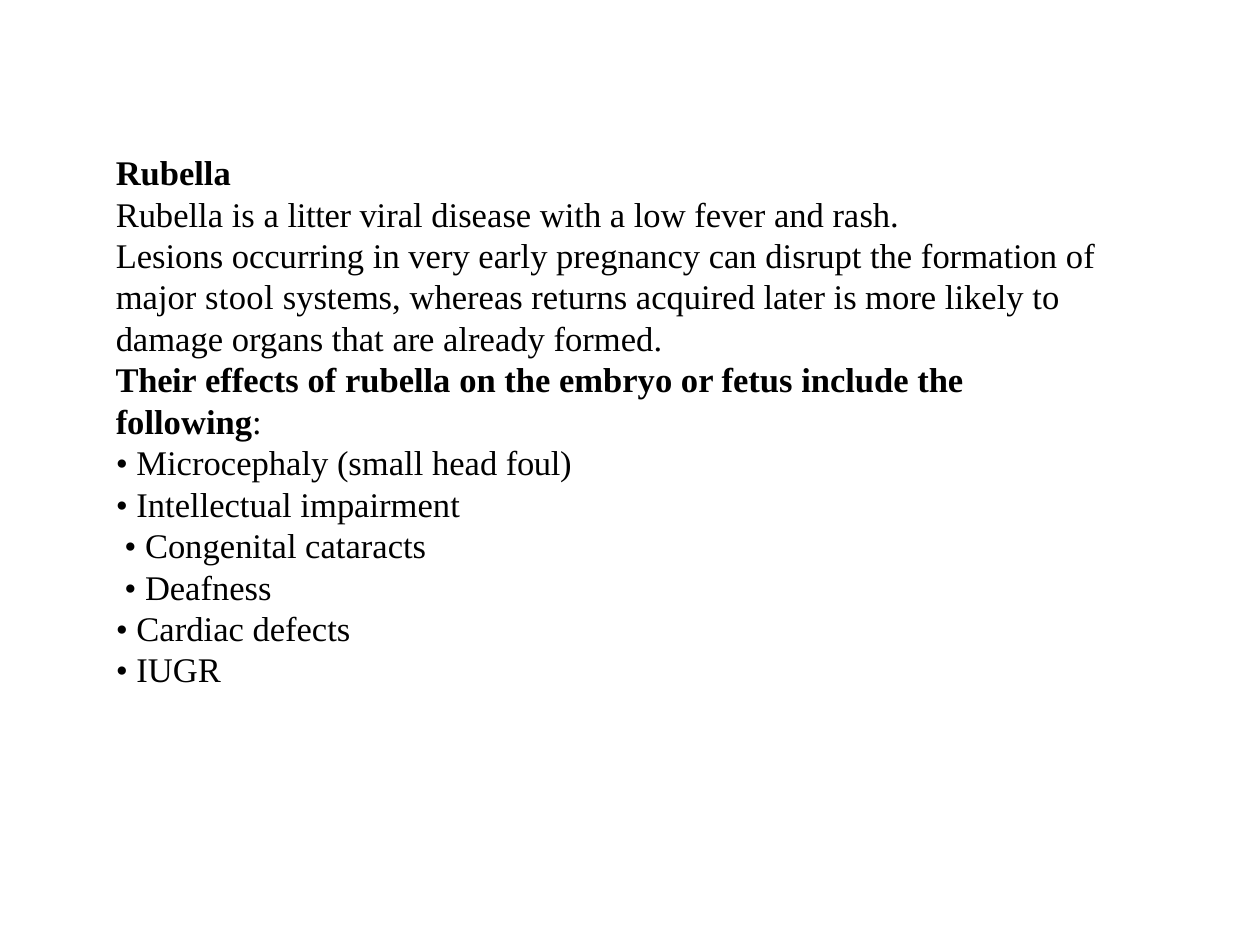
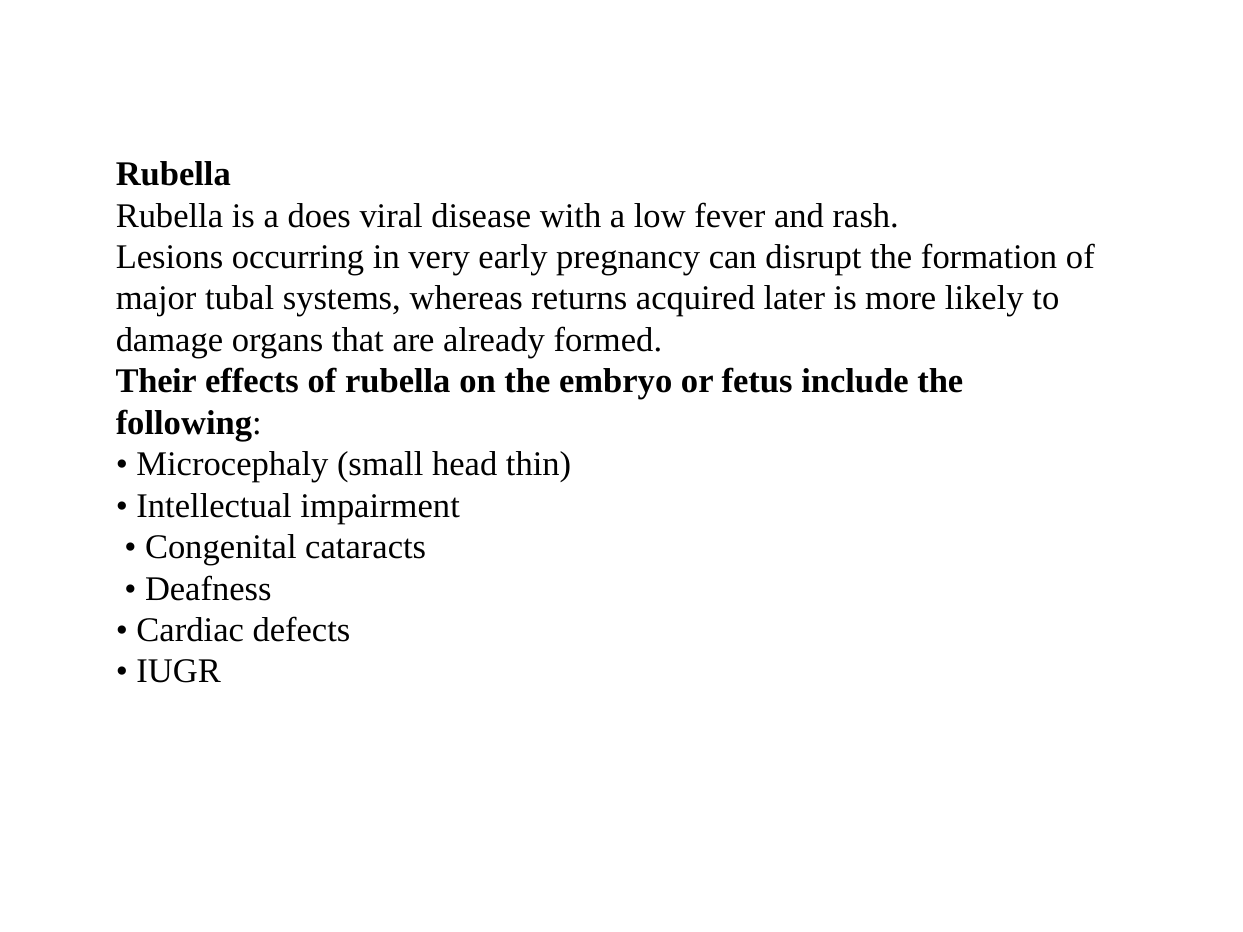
litter: litter -> does
stool: stool -> tubal
foul: foul -> thin
